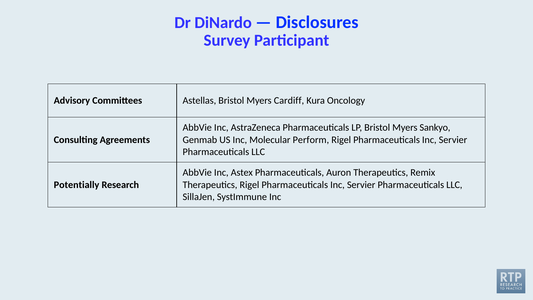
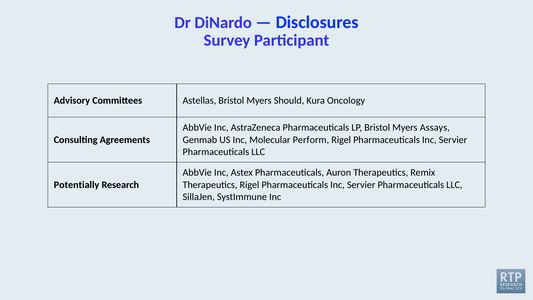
Cardiff: Cardiff -> Should
Sankyo: Sankyo -> Assays
